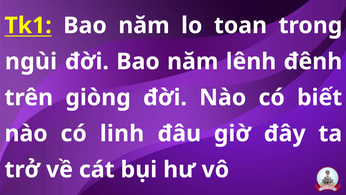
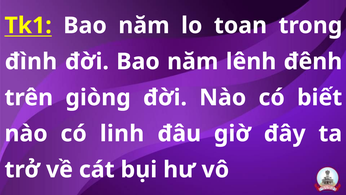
ngùi: ngùi -> đình
